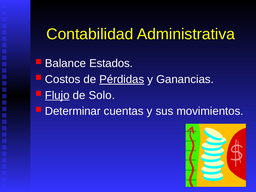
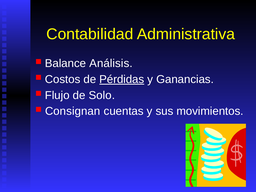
Estados: Estados -> Análisis
Flujo underline: present -> none
Determinar: Determinar -> Consignan
